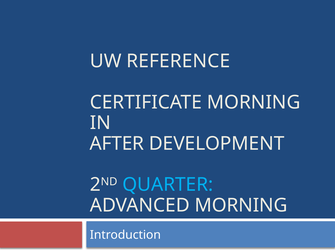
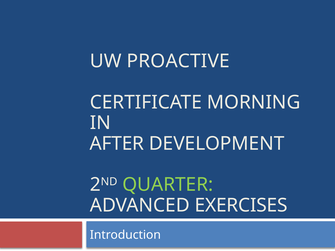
REFERENCE: REFERENCE -> PROACTIVE
QUARTER colour: light blue -> light green
ADVANCED MORNING: MORNING -> EXERCISES
